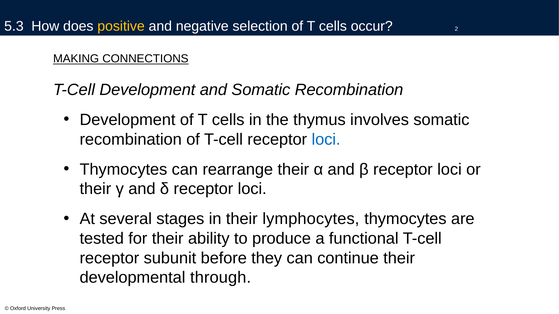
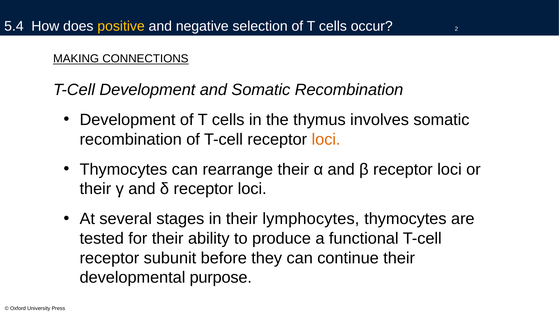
5.3: 5.3 -> 5.4
loci at (326, 140) colour: blue -> orange
through: through -> purpose
